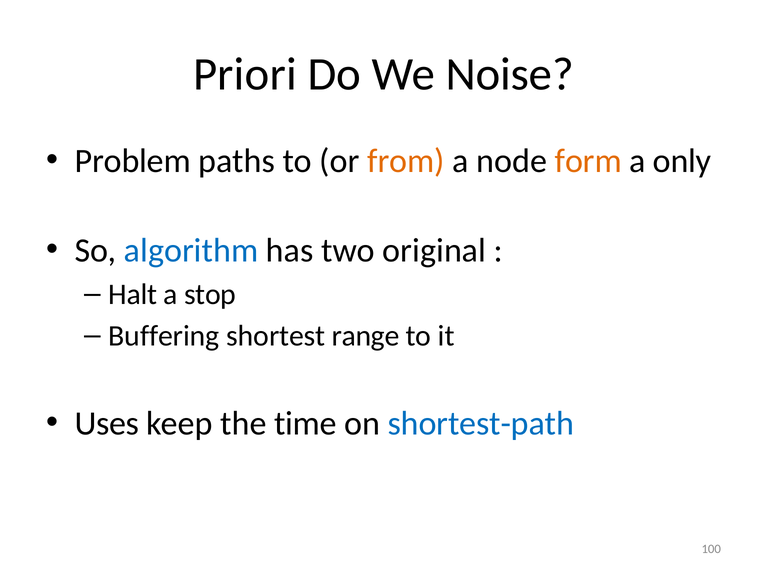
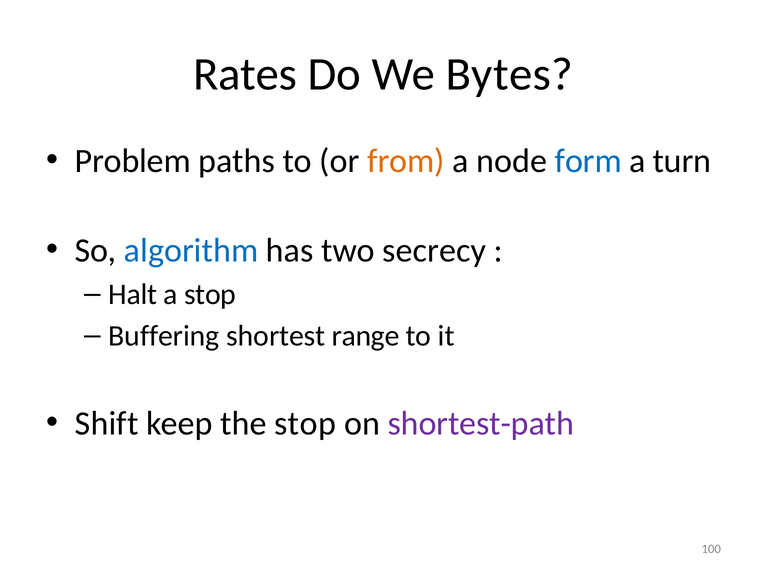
Priori: Priori -> Rates
Noise: Noise -> Bytes
form colour: orange -> blue
only: only -> turn
original: original -> secrecy
Uses: Uses -> Shift
the time: time -> stop
shortest-path colour: blue -> purple
